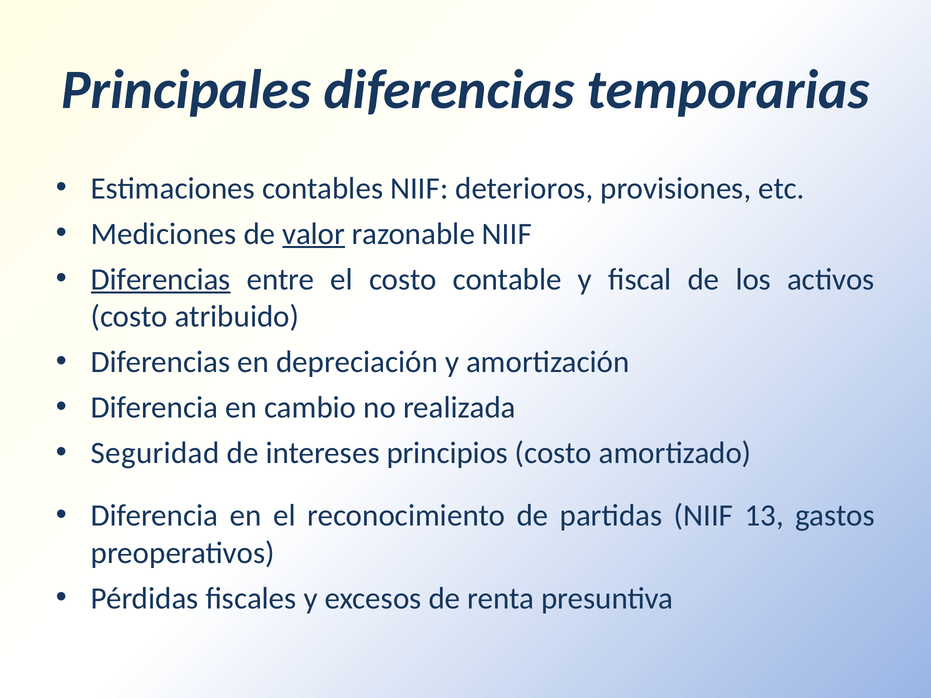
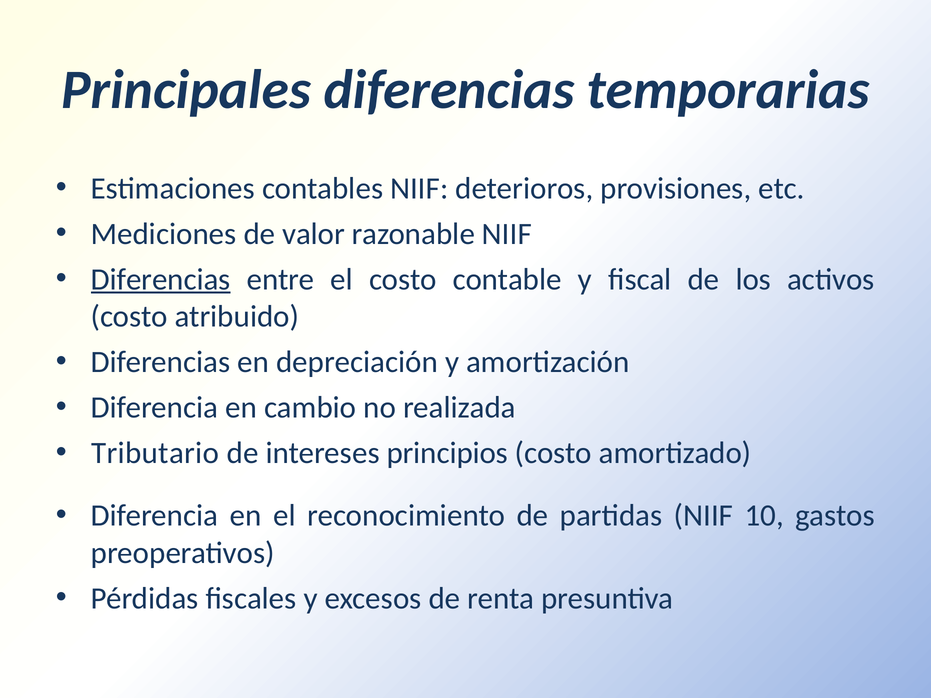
valor underline: present -> none
Seguridad: Seguridad -> Tributario
13: 13 -> 10
